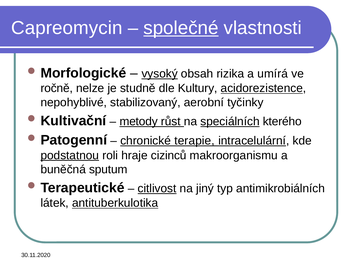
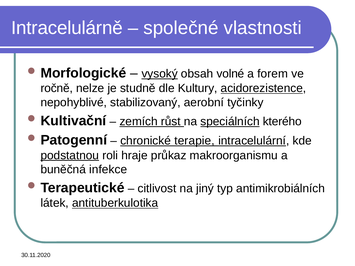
Capreomycin: Capreomycin -> Intracelulárně
společné underline: present -> none
rizika: rizika -> volné
umírá: umírá -> forem
metody: metody -> zemích
cizinců: cizinců -> průkaz
sputum: sputum -> infekce
citlivost underline: present -> none
